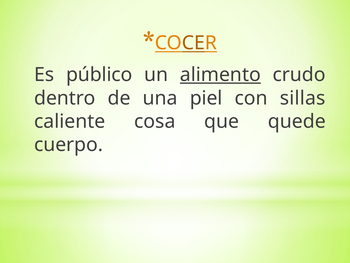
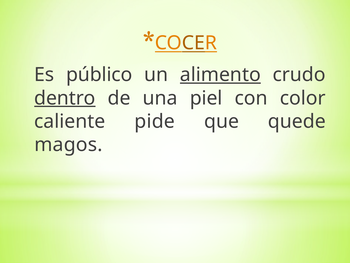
dentro underline: none -> present
sillas: sillas -> color
cosa: cosa -> pide
cuerpo: cuerpo -> magos
